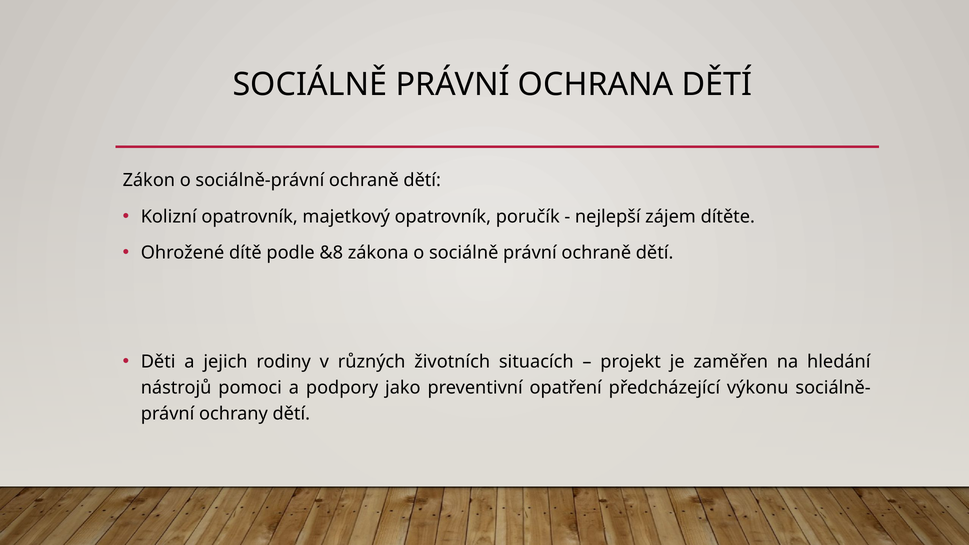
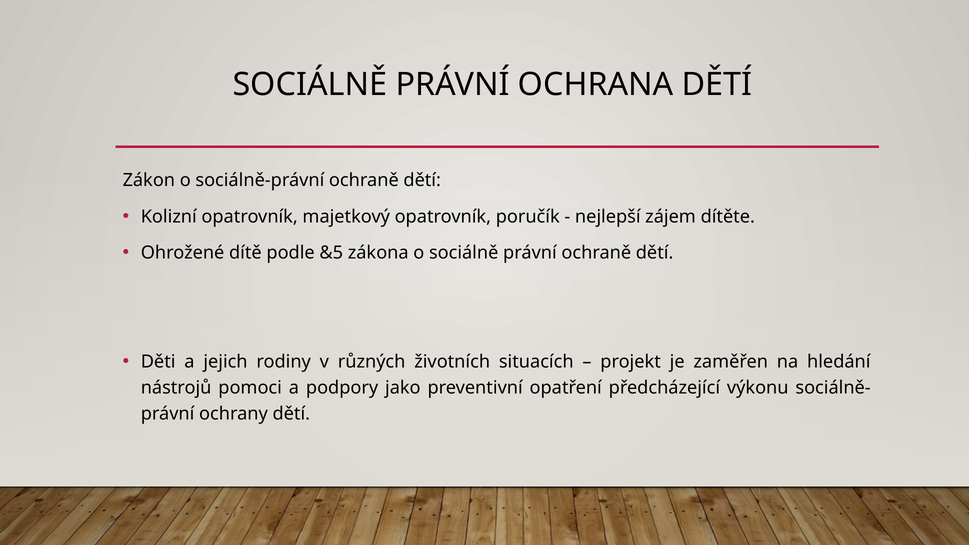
&8: &8 -> &5
